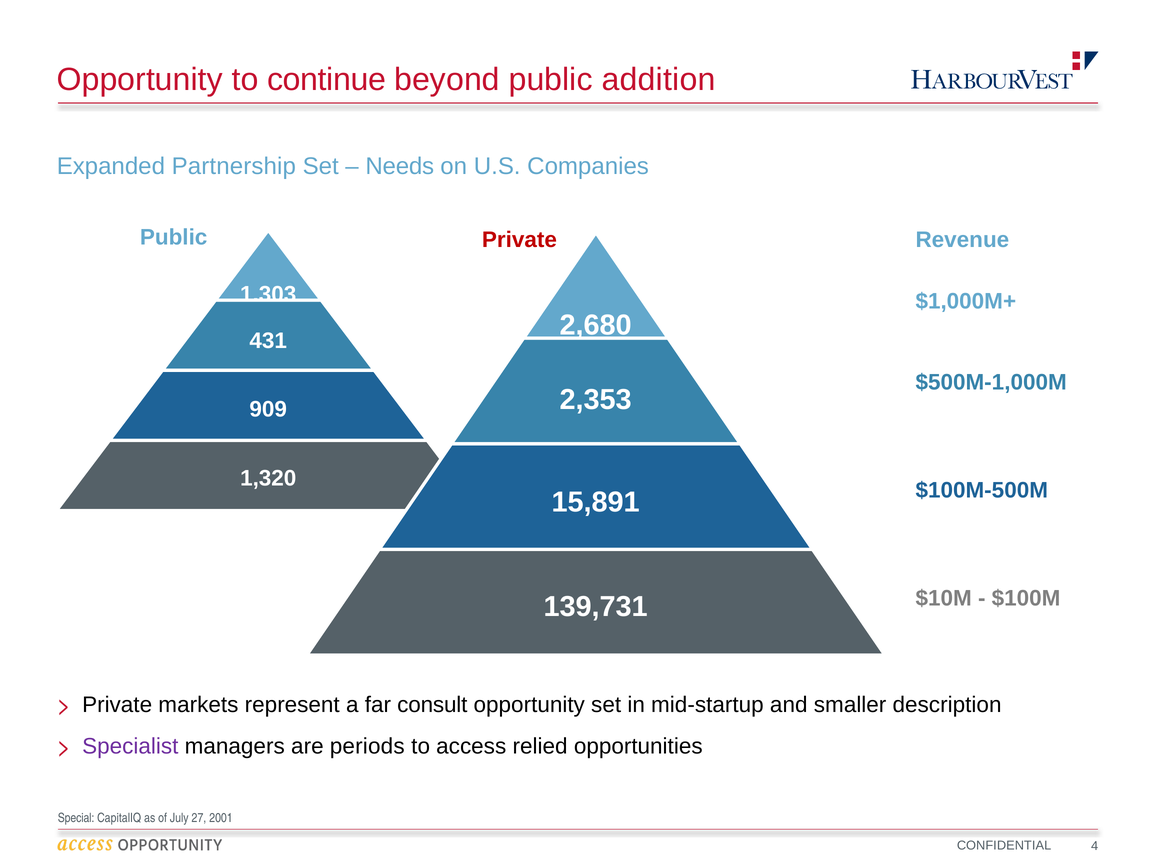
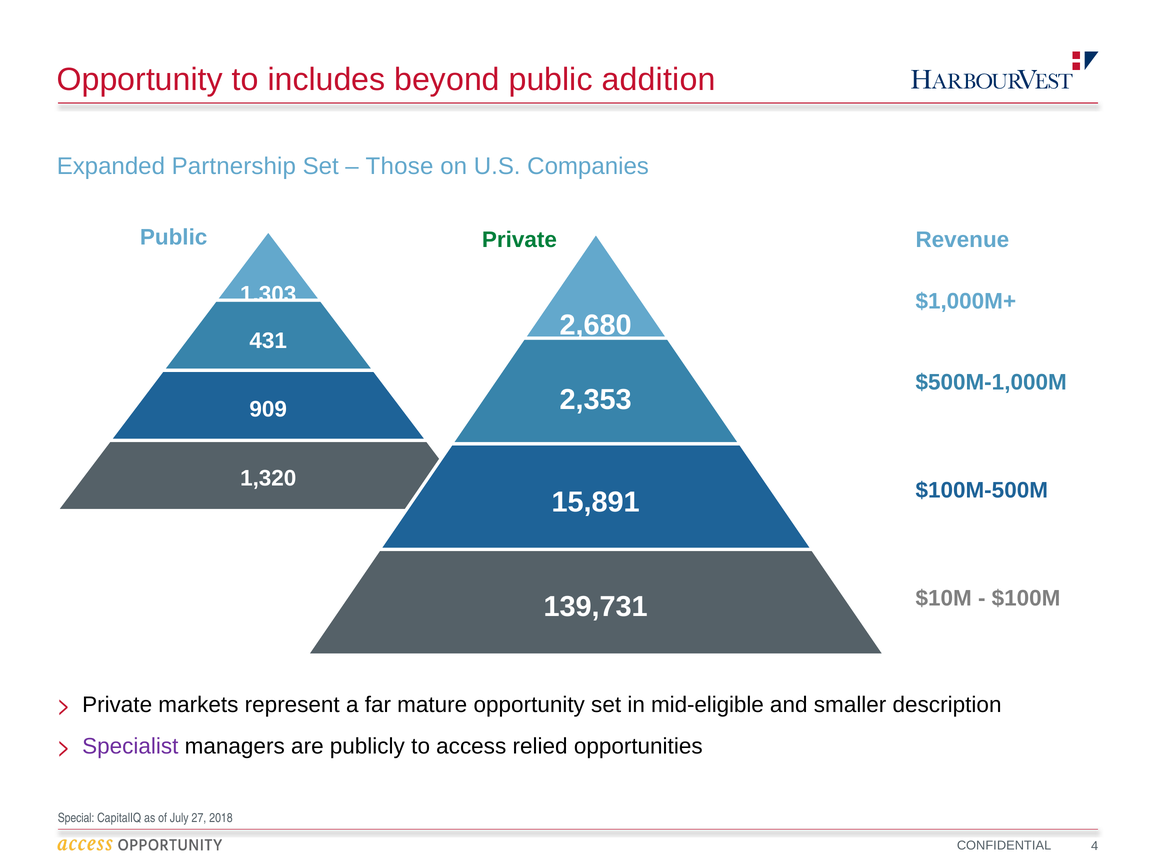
continue: continue -> includes
Needs: Needs -> Those
Private at (519, 240) colour: red -> green
consult: consult -> mature
mid-startup: mid-startup -> mid-eligible
periods: periods -> publicly
2001: 2001 -> 2018
